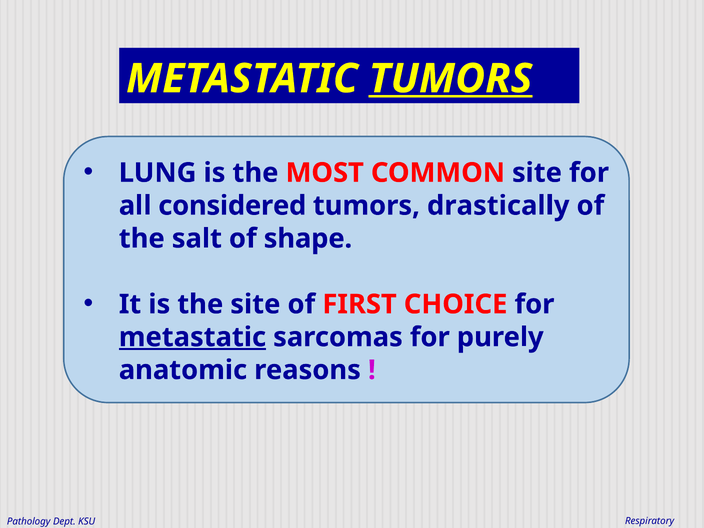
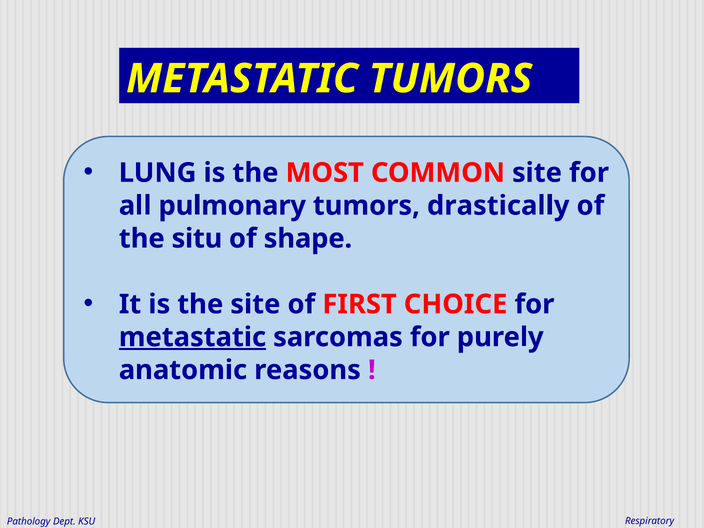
TUMORS at (451, 79) underline: present -> none
considered: considered -> pulmonary
salt: salt -> situ
